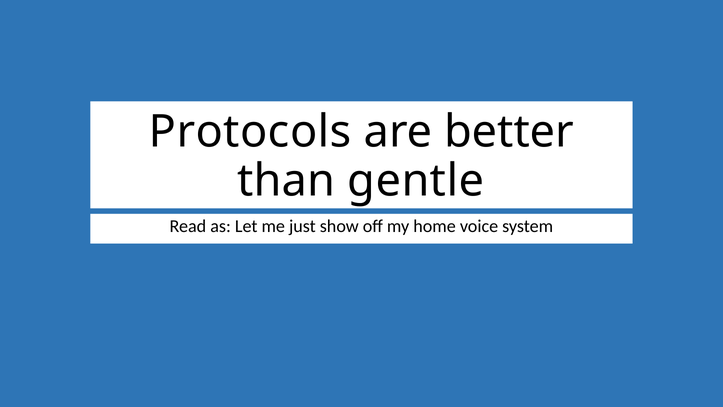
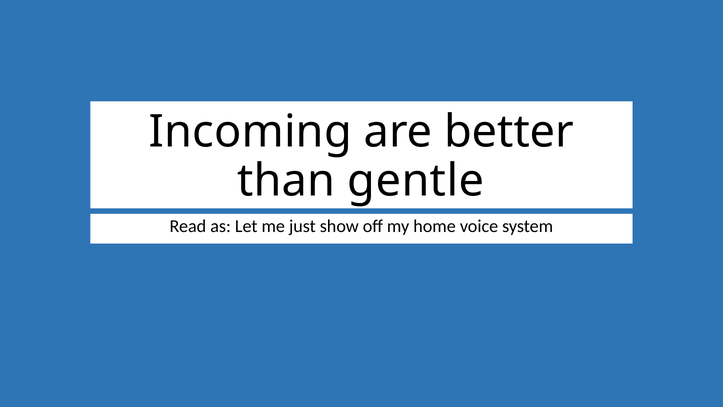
Protocols: Protocols -> Incoming
